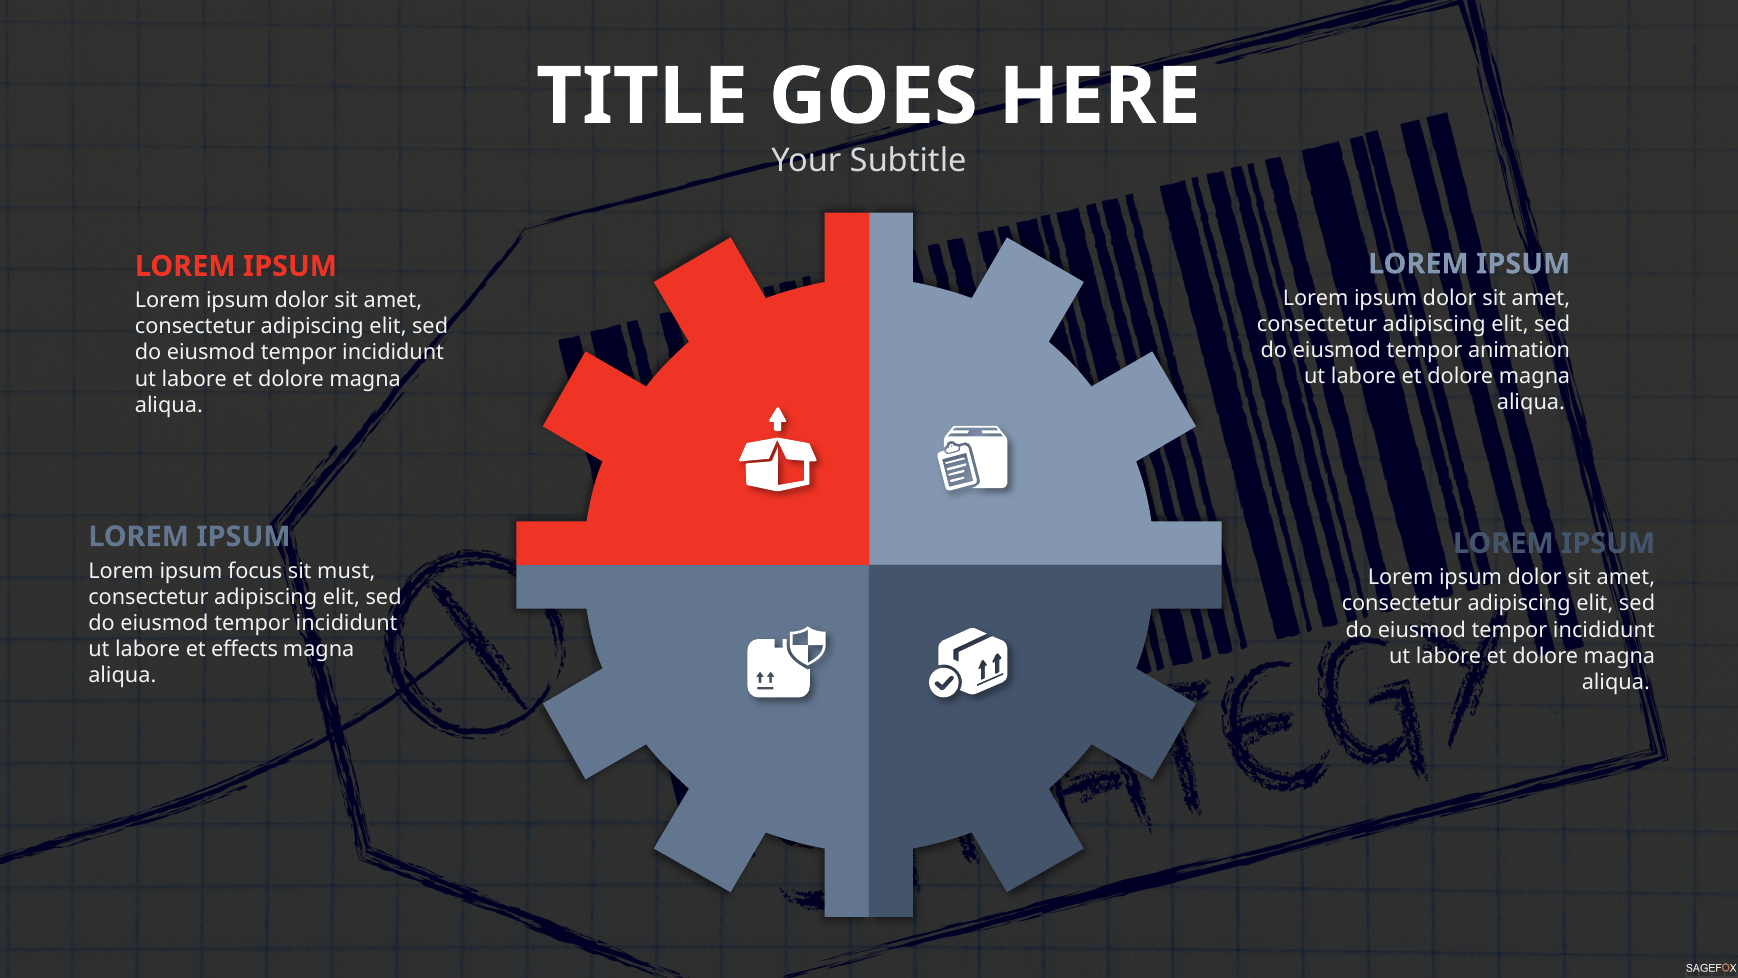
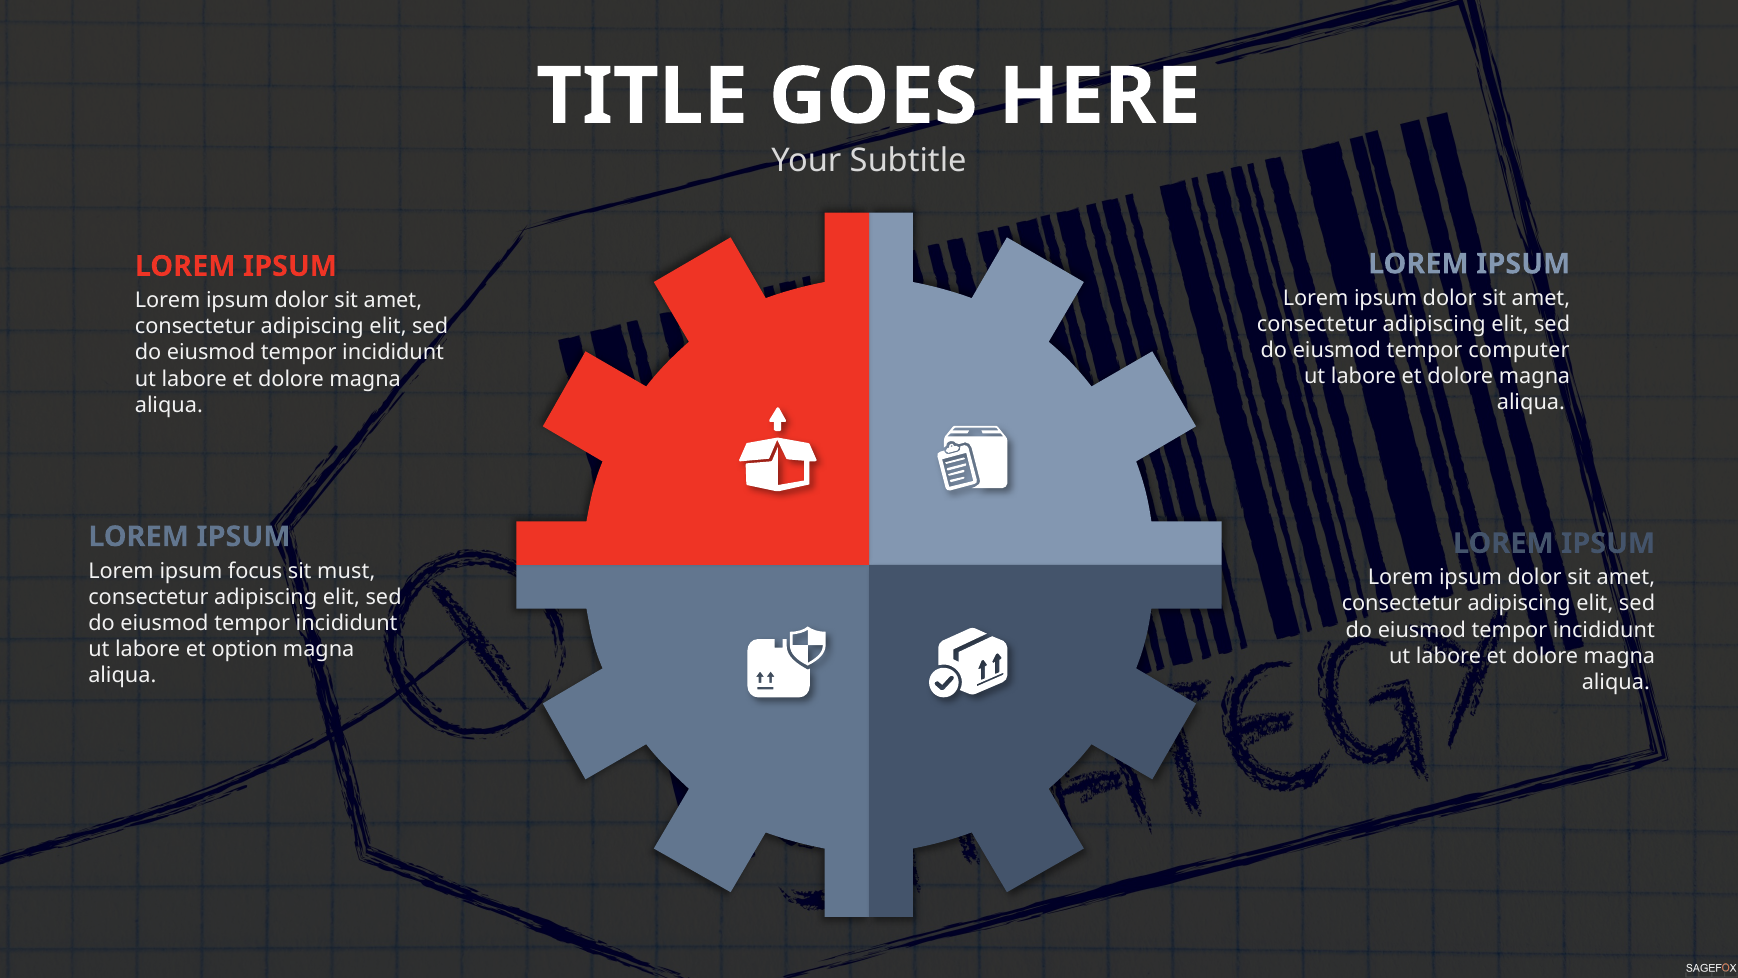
animation: animation -> computer
effects: effects -> option
